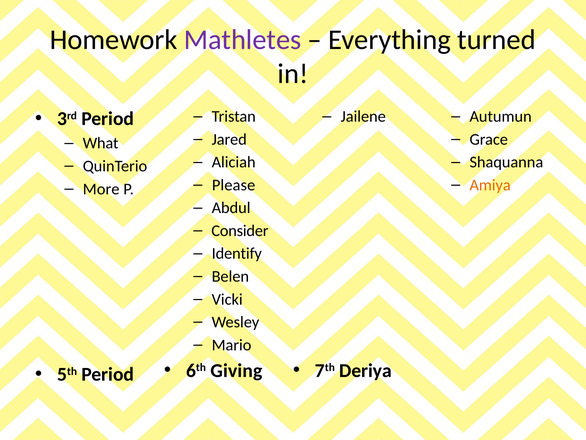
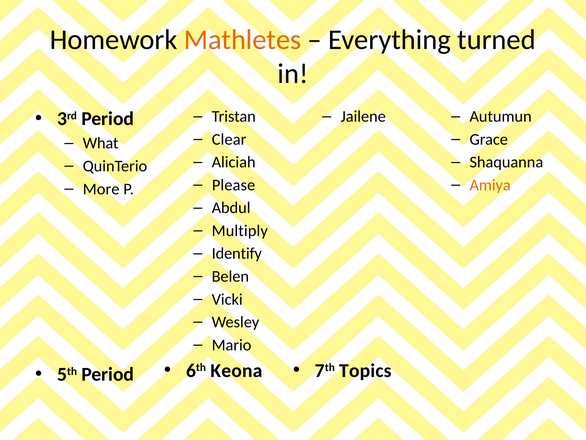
Mathletes colour: purple -> orange
Jared: Jared -> Clear
Consider: Consider -> Multiply
Giving: Giving -> Keona
Deriya: Deriya -> Topics
